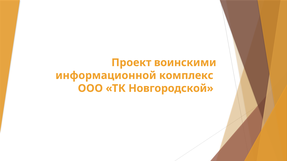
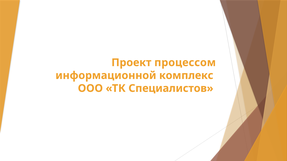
воинскими: воинскими -> процессом
Новгородской: Новгородской -> Специалистов
